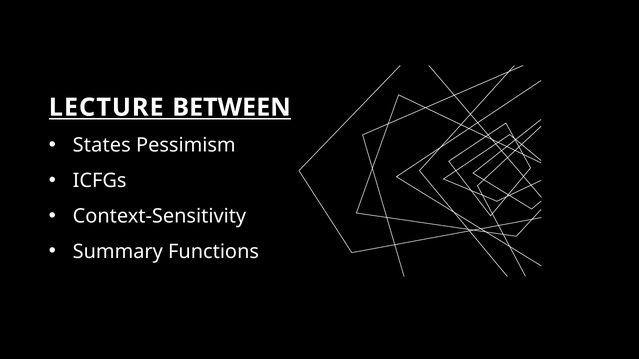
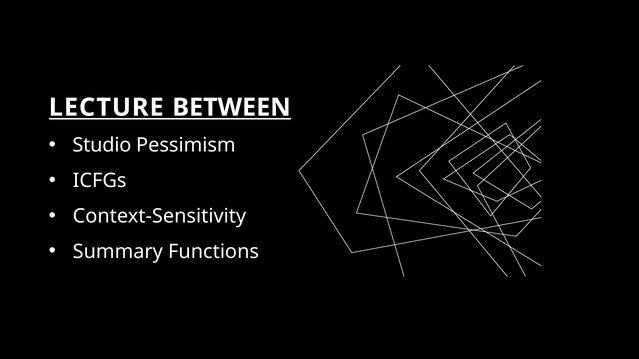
States: States -> Studio
